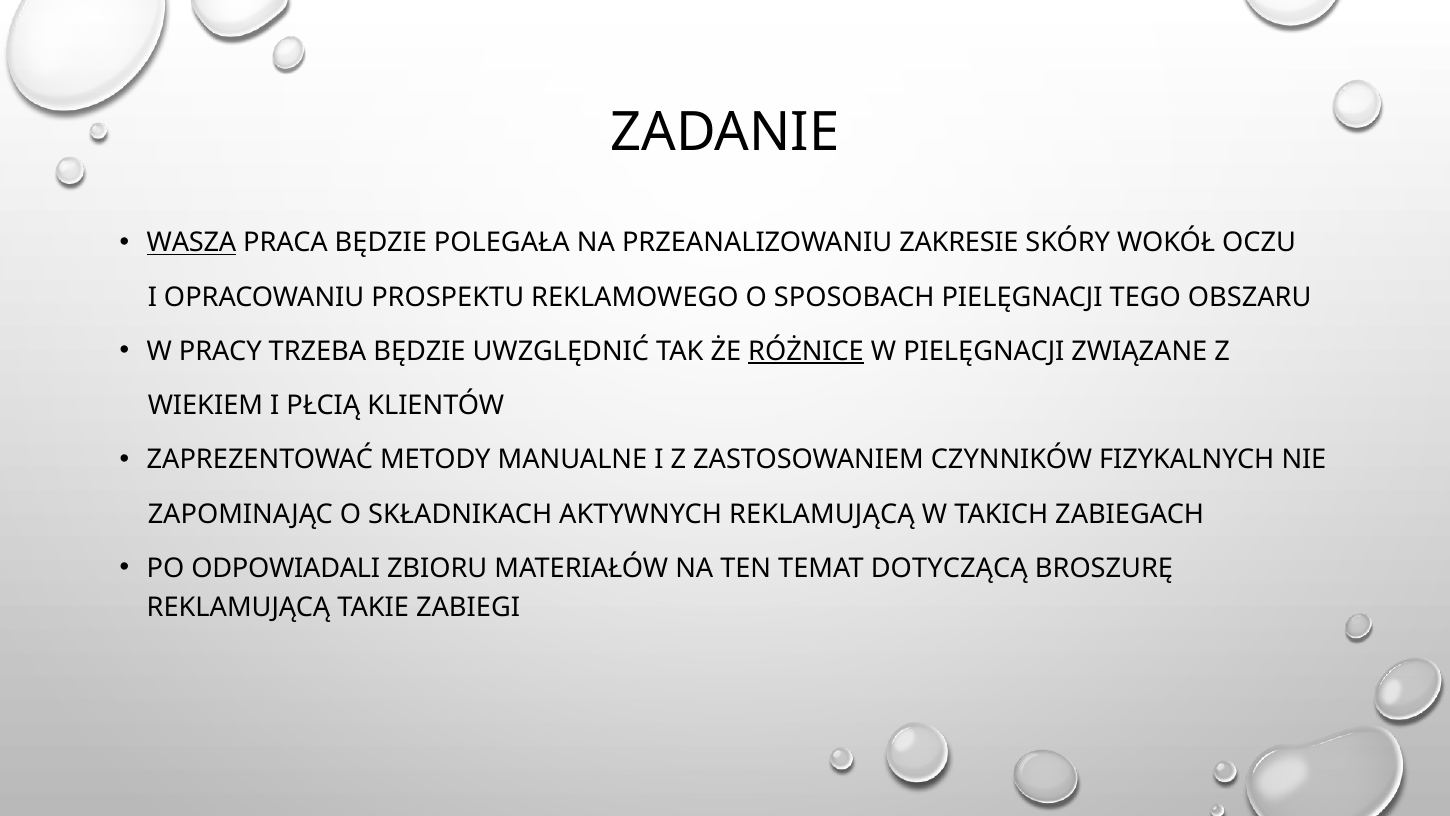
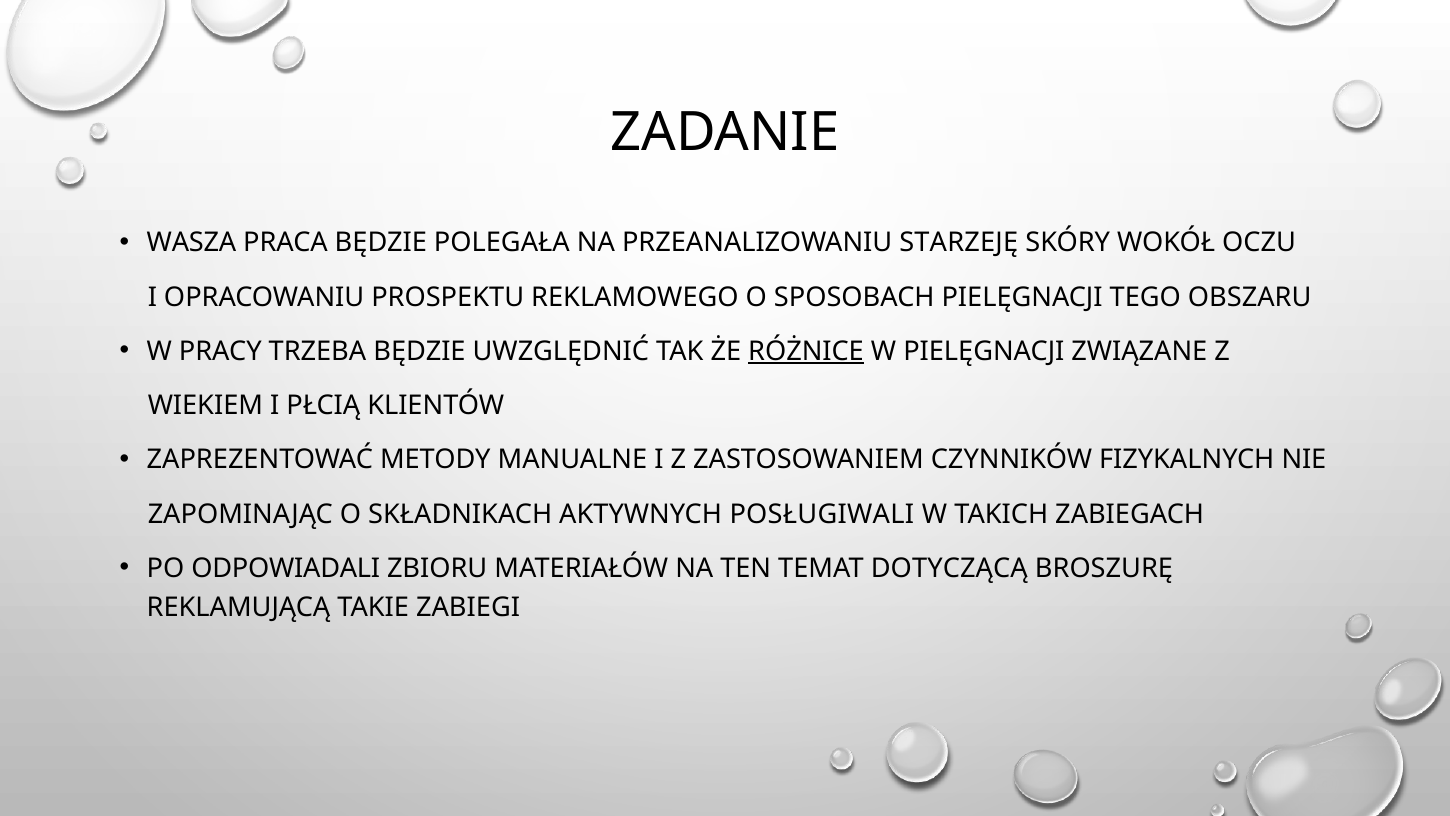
WASZA underline: present -> none
ZAKRESIE: ZAKRESIE -> STARZEJĘ
AKTYWNYCH REKLAMUJĄCĄ: REKLAMUJĄCĄ -> POSŁUGIWALI
